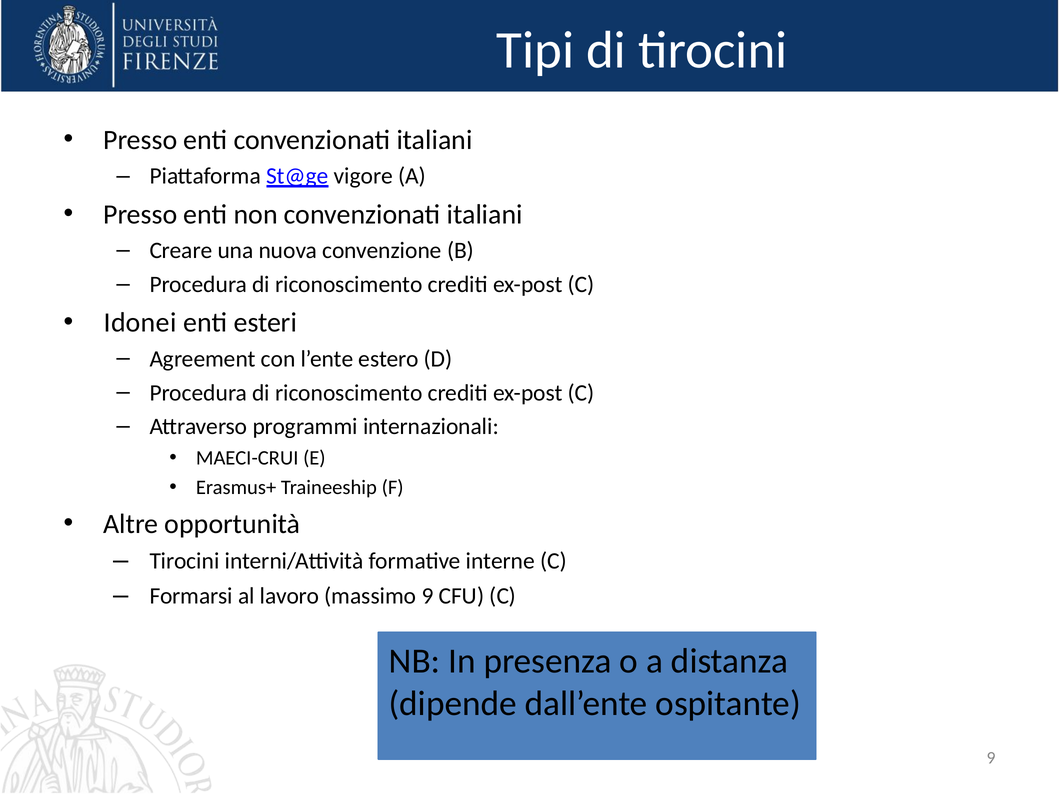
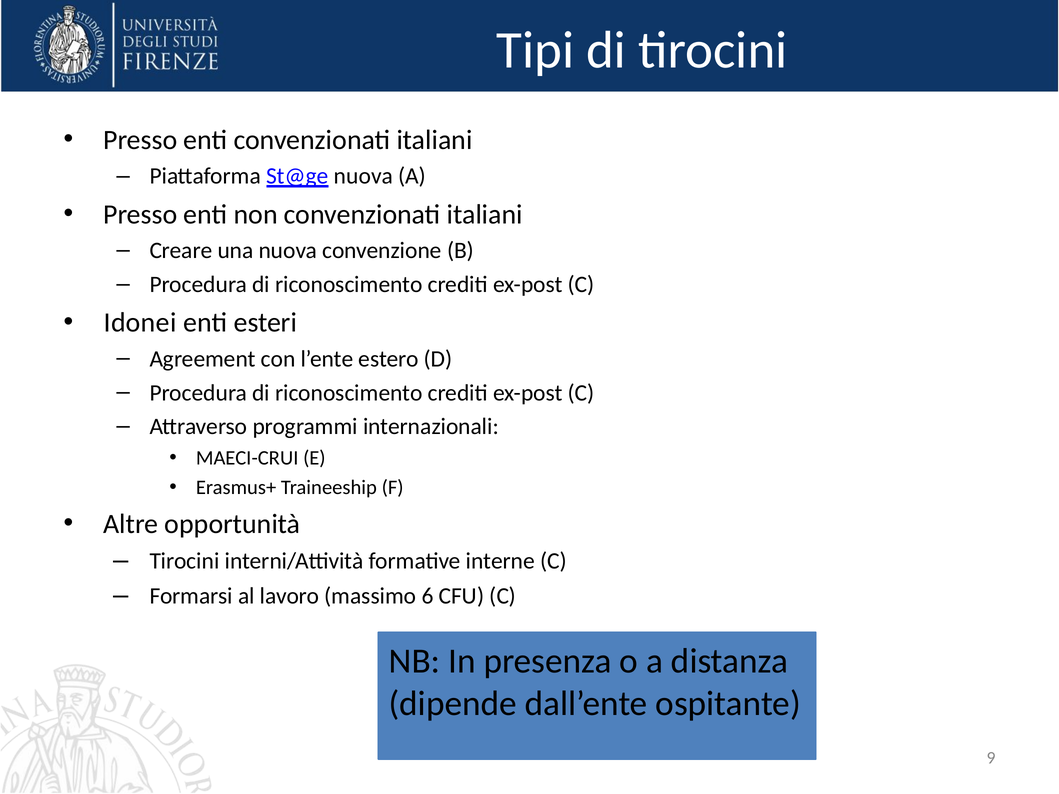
St@ge vigore: vigore -> nuova
massimo 9: 9 -> 6
